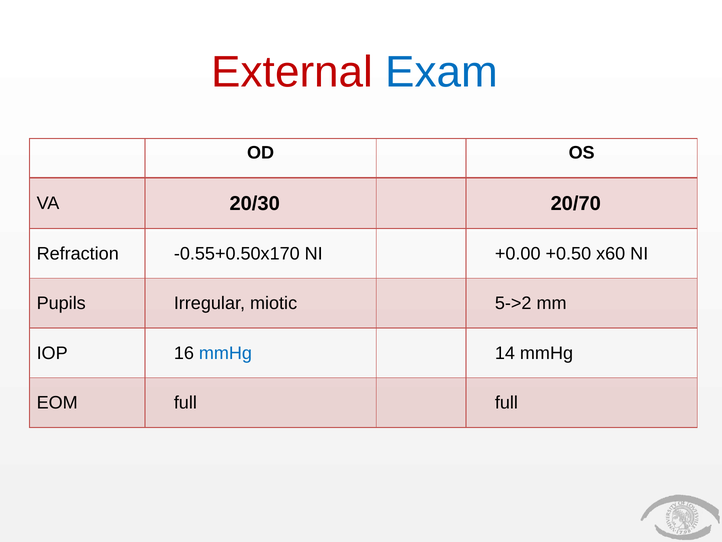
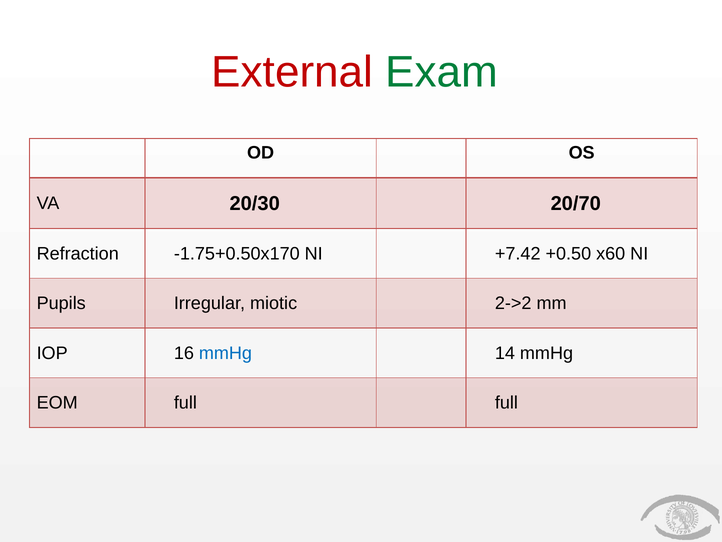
Exam colour: blue -> green
-0.55+0.50x170: -0.55+0.50x170 -> -1.75+0.50x170
+0.00: +0.00 -> +7.42
5->2: 5->2 -> 2->2
